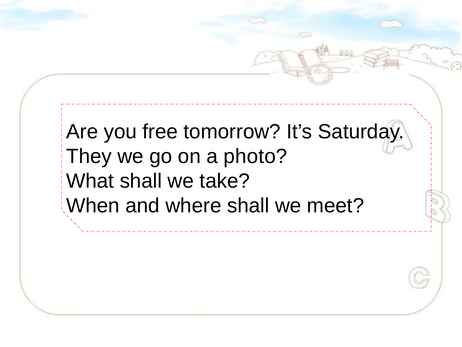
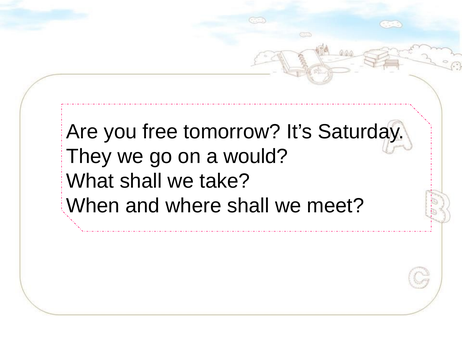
photo: photo -> would
